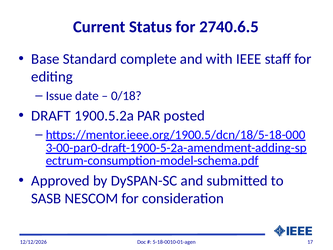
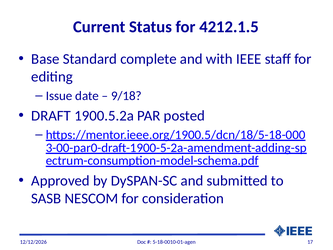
2740.6.5: 2740.6.5 -> 4212.1.5
0/18: 0/18 -> 9/18
